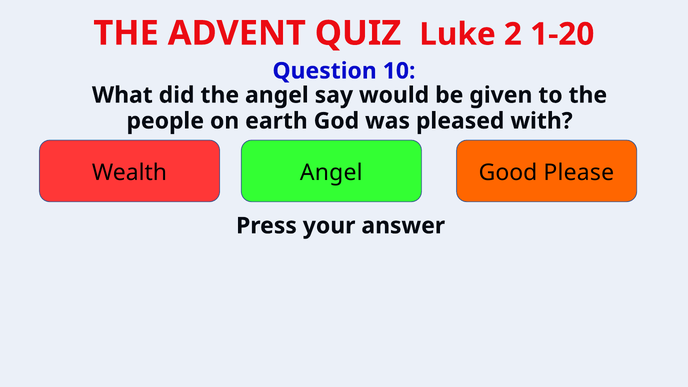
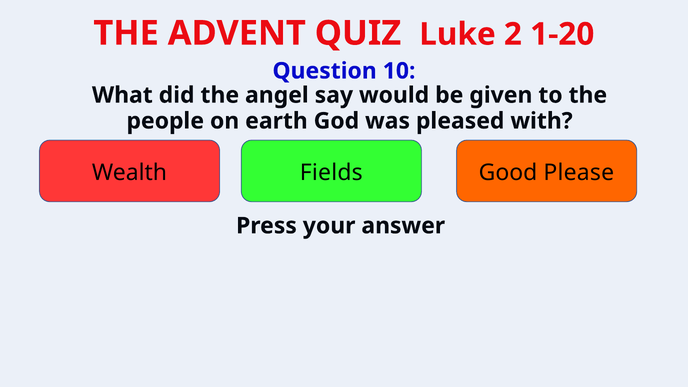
Wealth Angel: Angel -> Fields
